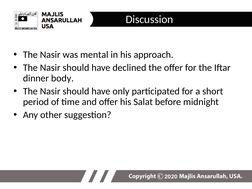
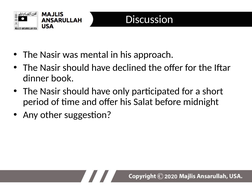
body: body -> book
